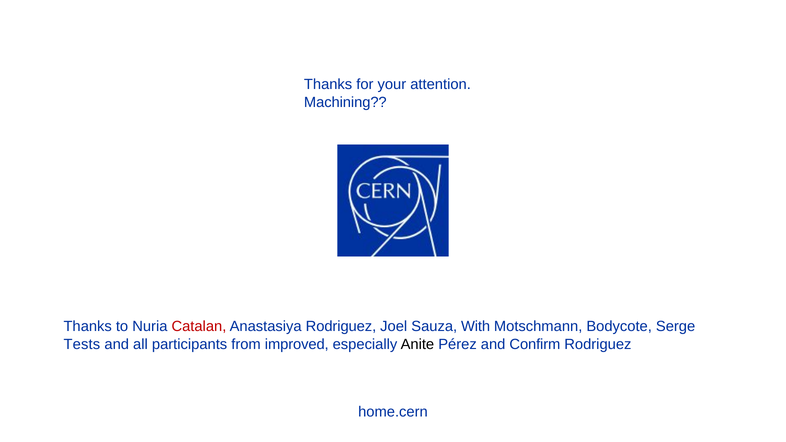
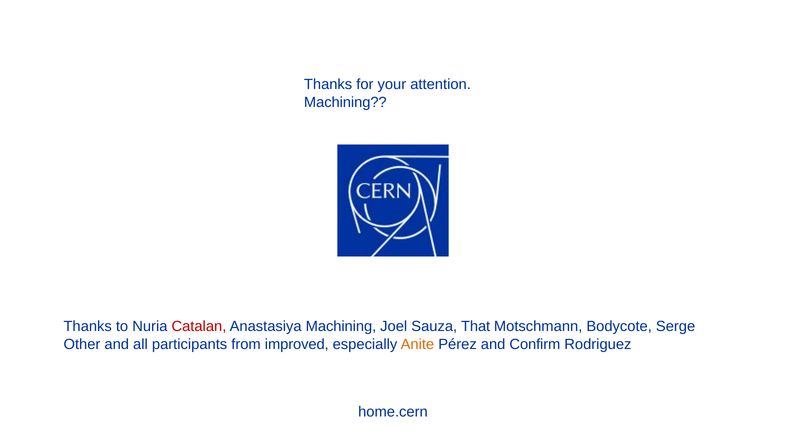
Anastasiya Rodriguez: Rodriguez -> Machining
With: With -> That
Tests: Tests -> Other
Anite colour: black -> orange
